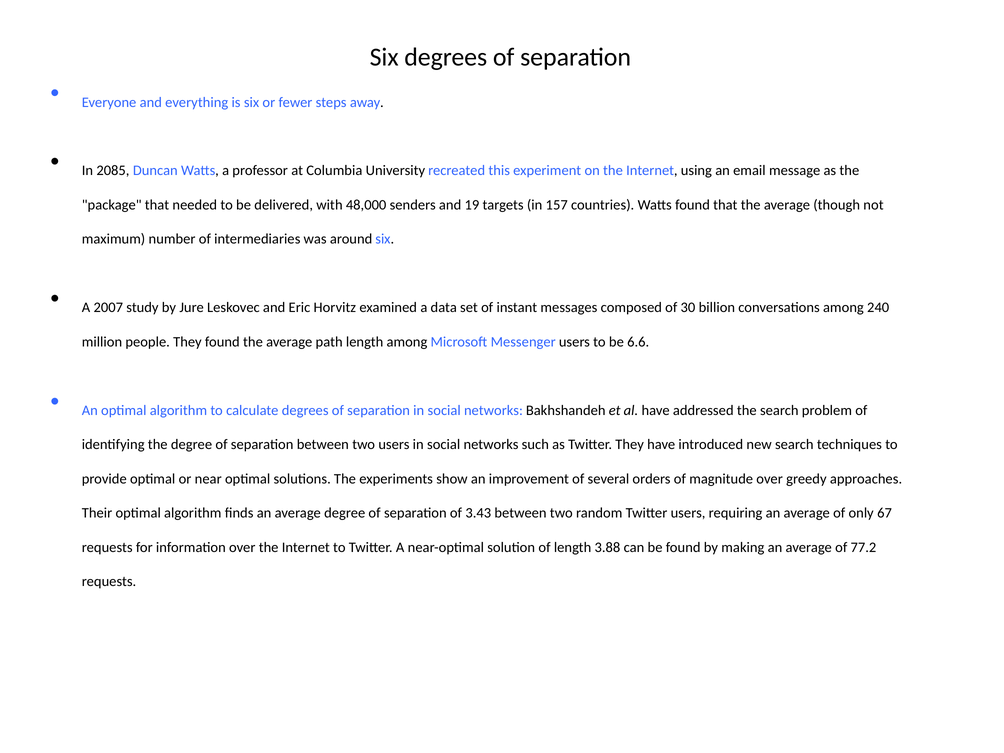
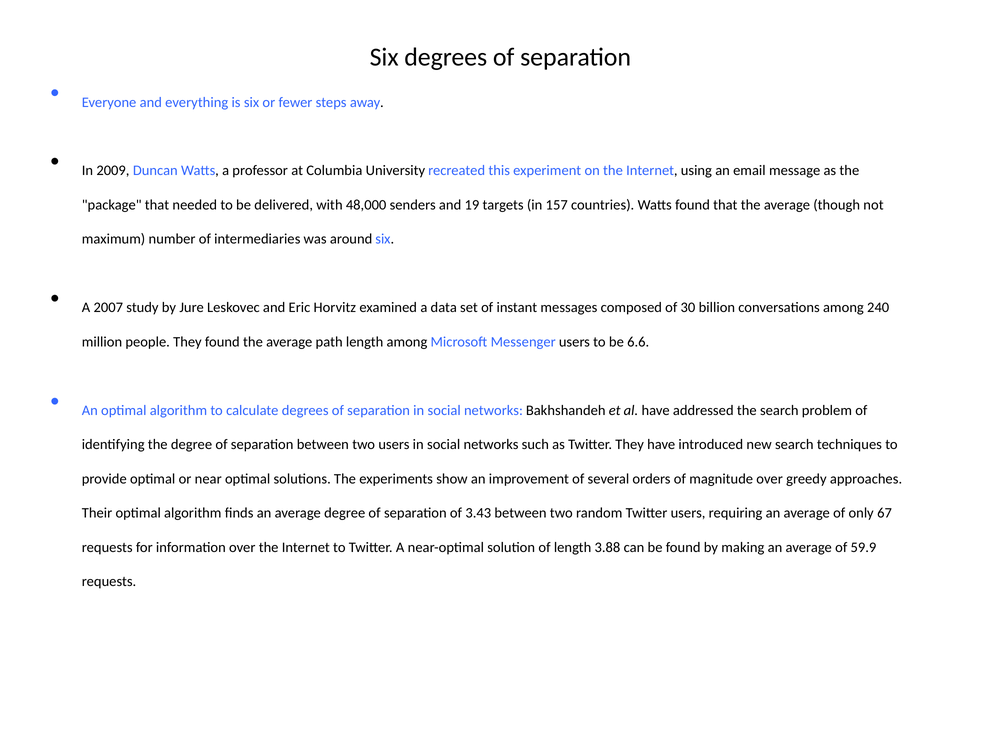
2085: 2085 -> 2009
77.2: 77.2 -> 59.9
